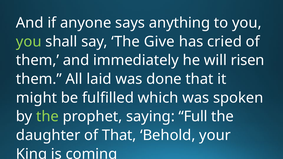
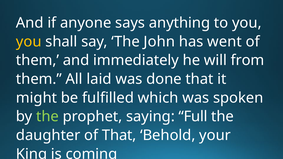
you at (29, 42) colour: light green -> yellow
Give: Give -> John
cried: cried -> went
risen: risen -> from
